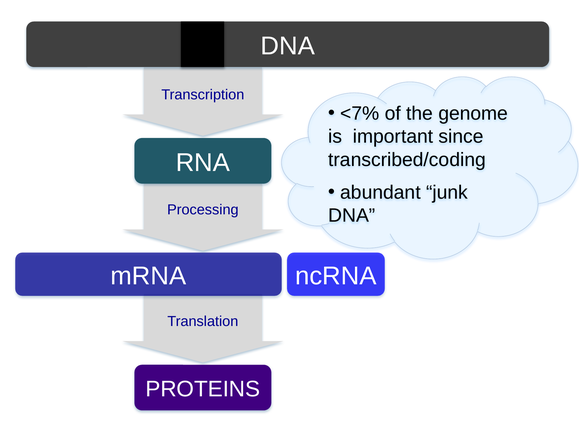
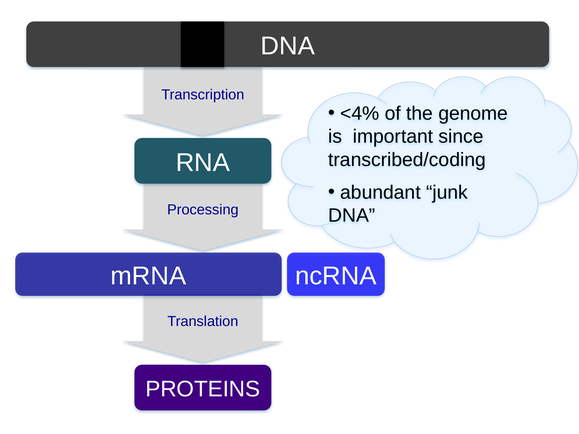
<7%: <7% -> <4%
